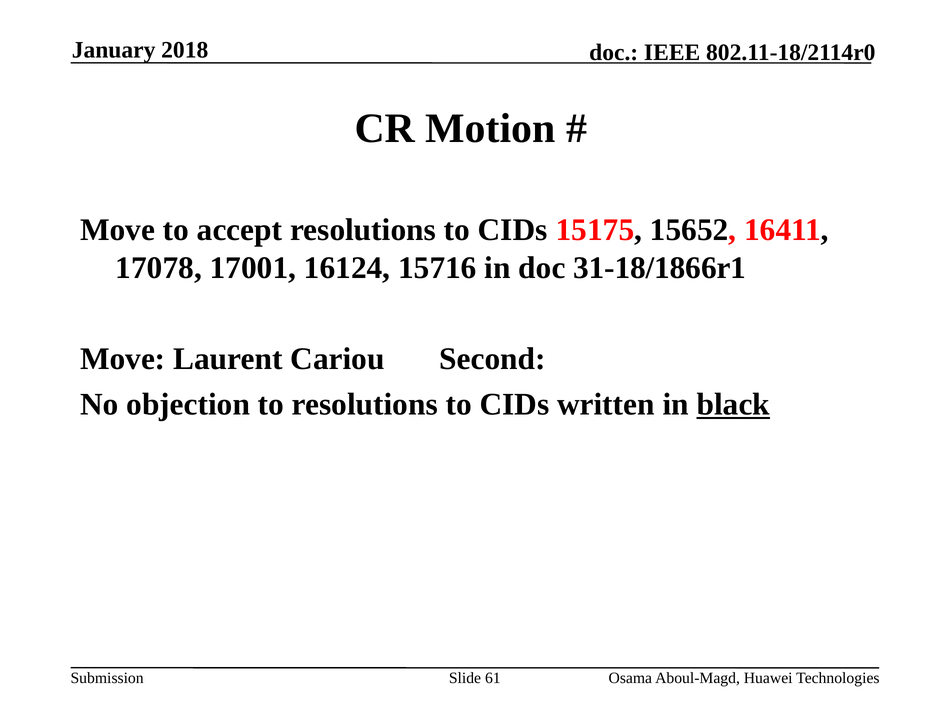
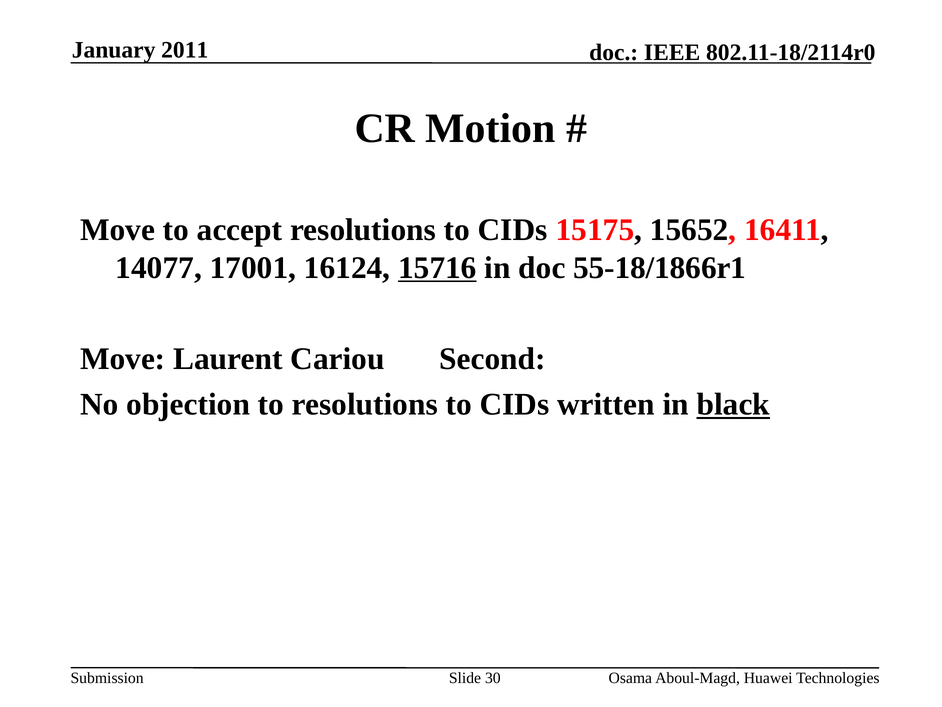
2018: 2018 -> 2011
17078: 17078 -> 14077
15716 underline: none -> present
31-18/1866r1: 31-18/1866r1 -> 55-18/1866r1
61: 61 -> 30
